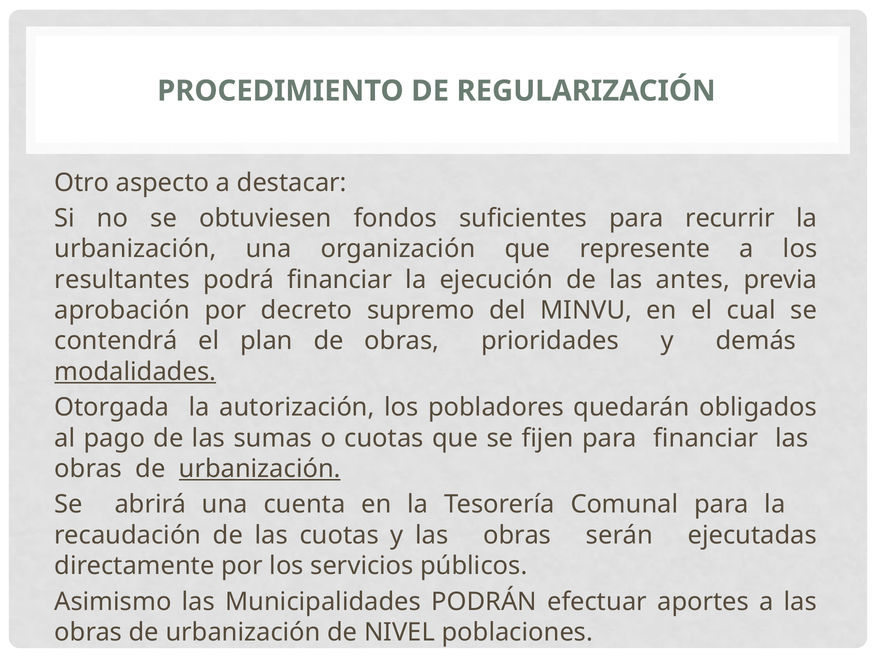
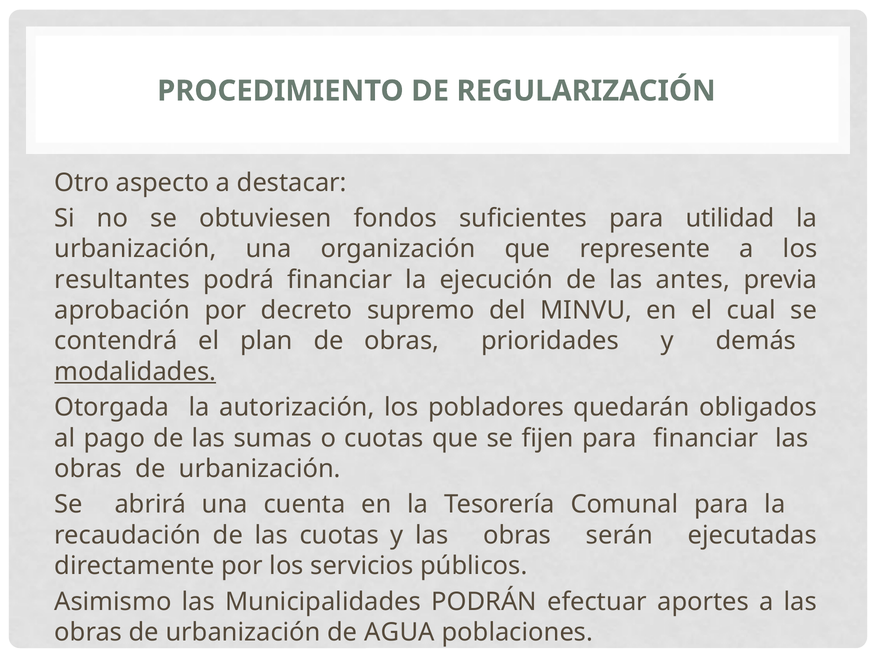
recurrir: recurrir -> utilidad
urbanización at (260, 469) underline: present -> none
NIVEL: NIVEL -> AGUA
